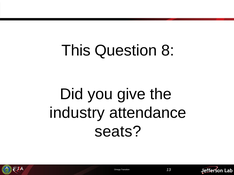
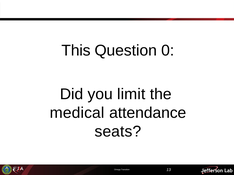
8: 8 -> 0
give: give -> limit
industry: industry -> medical
